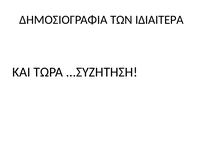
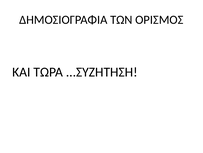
ΙΔΙΑΙΤΕΡΑ: ΙΔΙΑΙΤΕΡΑ -> ΟΡΙΣΜΟΣ
